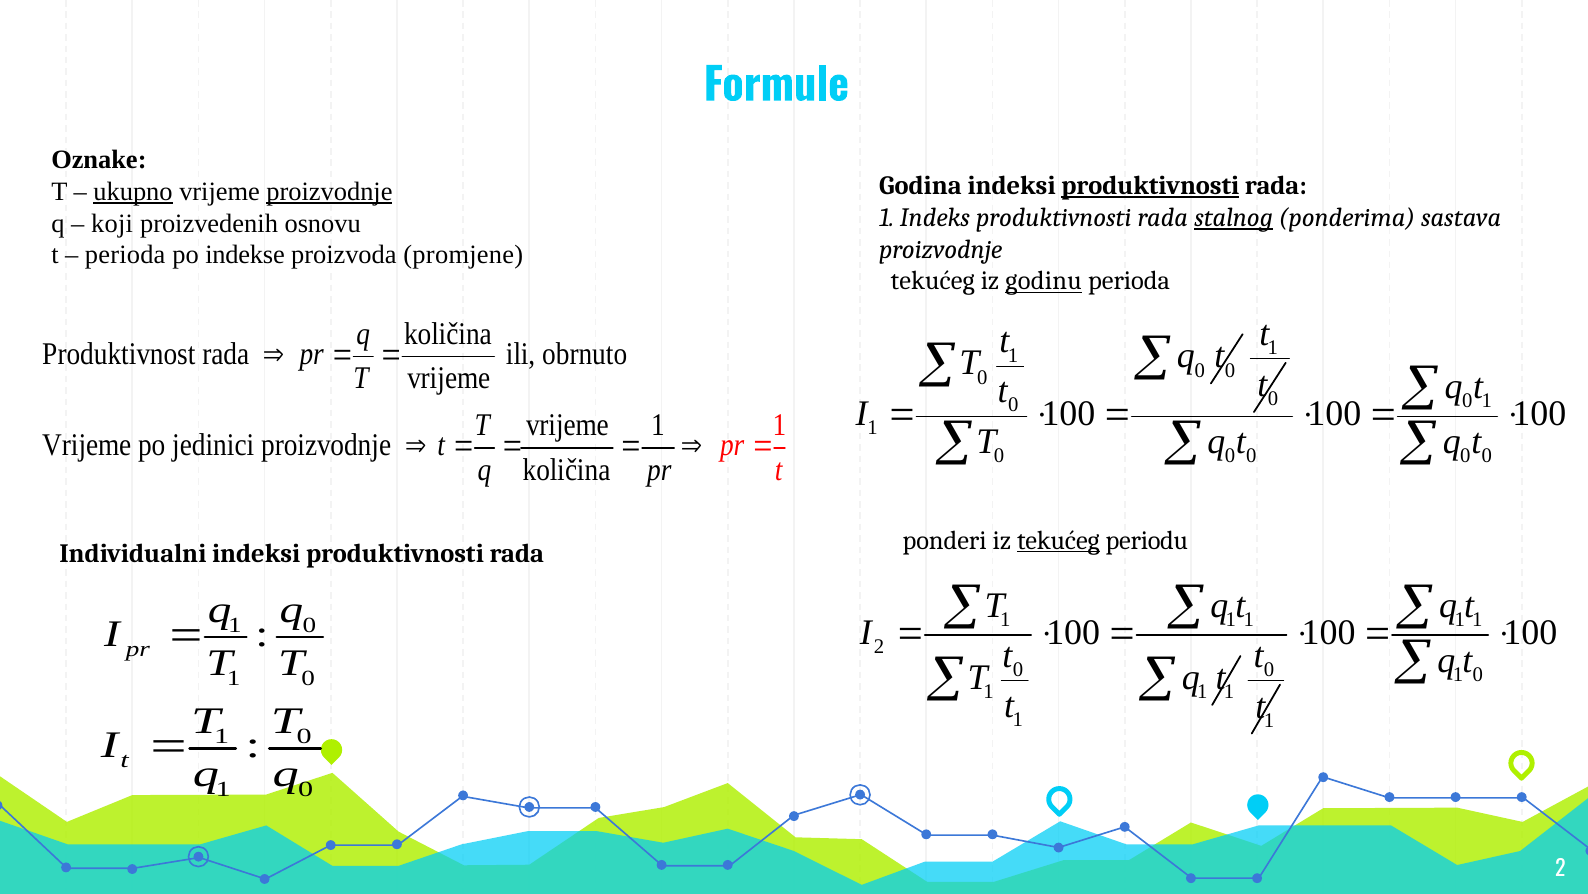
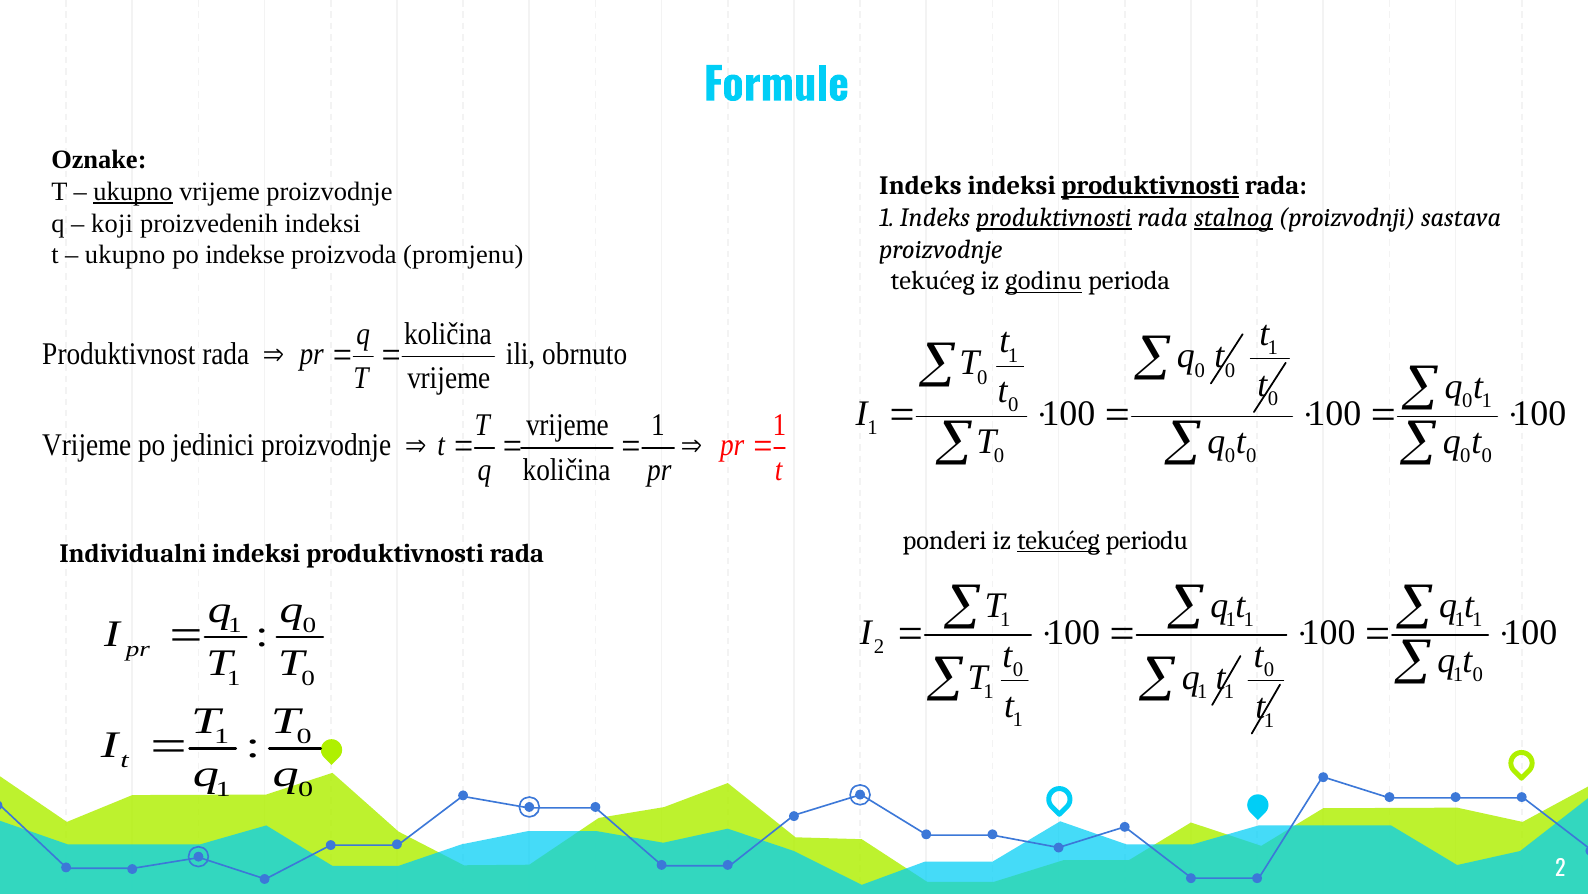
Godina at (920, 186): Godina -> Indeks
proizvodnje at (329, 192) underline: present -> none
produktivnosti at (1054, 217) underline: none -> present
ponderima: ponderima -> proizvodnji
proizvedenih osnovu: osnovu -> indeksi
perioda at (125, 255): perioda -> ukupno
promjene: promjene -> promjenu
